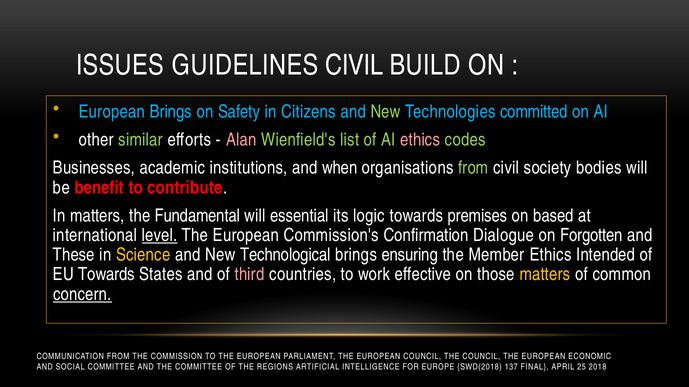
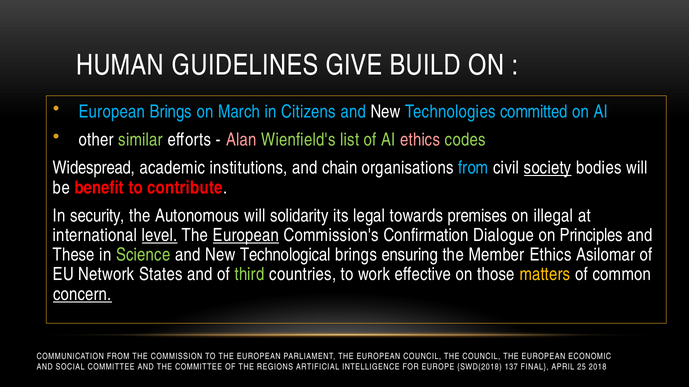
ISSUES: ISSUES -> HUMAN
GUIDELINES CIVIL: CIVIL -> GIVE
Safety: Safety -> March
New at (386, 112) colour: light green -> white
Businesses: Businesses -> Widespread
when: when -> chain
from at (473, 168) colour: light green -> light blue
society underline: none -> present
In matters: matters -> security
Fundamental: Fundamental -> Autonomous
essential: essential -> solidarity
logic: logic -> legal
based: based -> illegal
European at (246, 236) underline: none -> present
Forgotten: Forgotten -> Principles
Science colour: yellow -> light green
Intended: Intended -> Asilomar
EU Towards: Towards -> Network
third colour: pink -> light green
